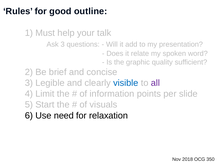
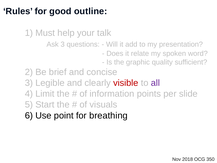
visible colour: blue -> red
need: need -> point
relaxation: relaxation -> breathing
